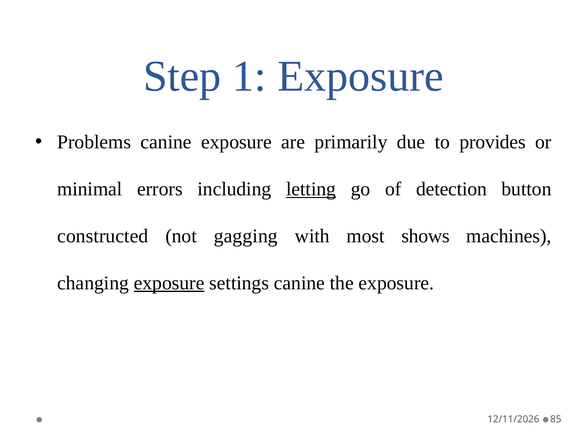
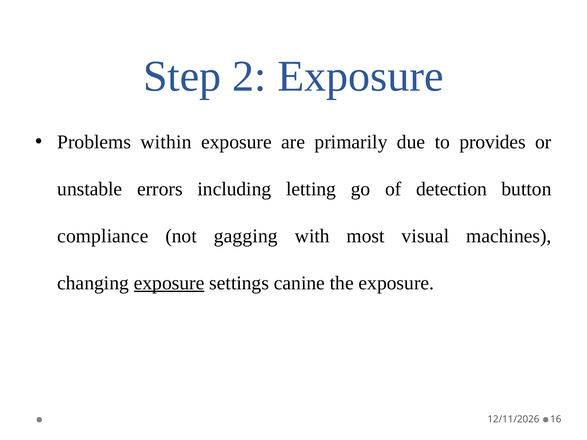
1: 1 -> 2
Problems canine: canine -> within
minimal: minimal -> unstable
letting underline: present -> none
constructed: constructed -> compliance
shows: shows -> visual
85: 85 -> 16
